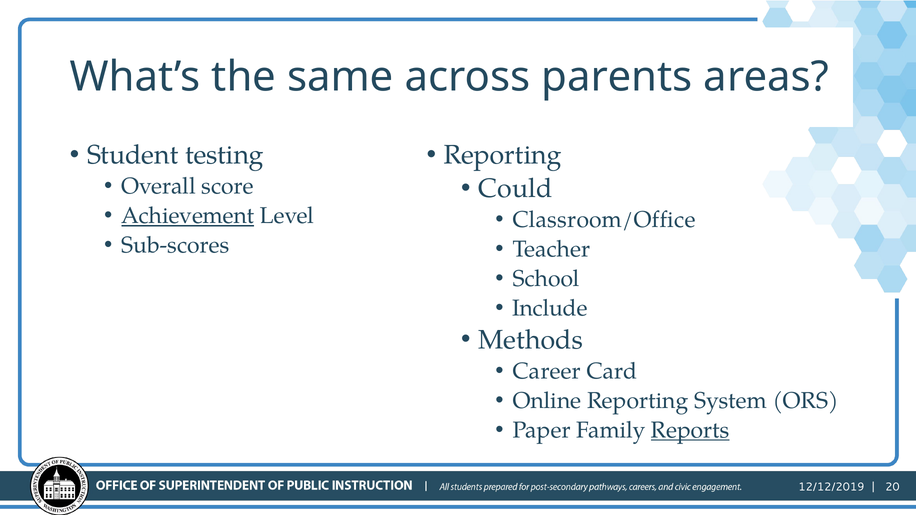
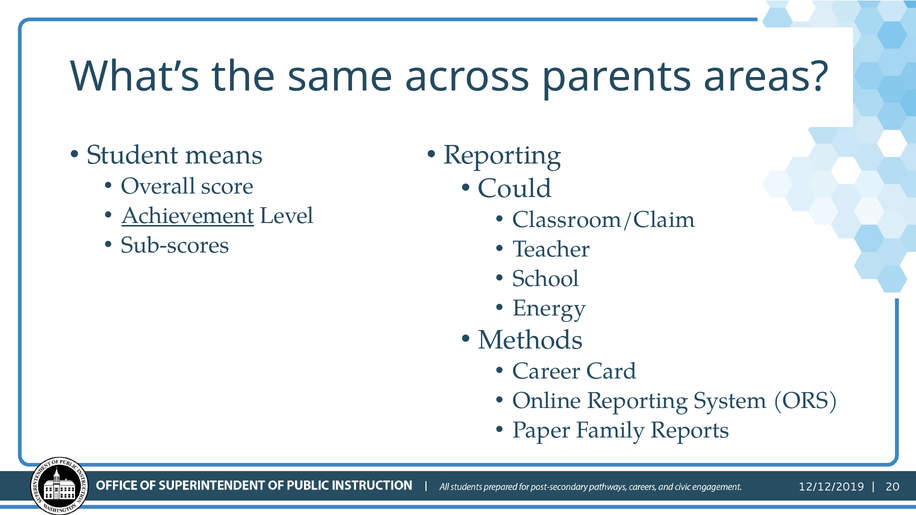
testing: testing -> means
Classroom/Office: Classroom/Office -> Classroom/Claim
Include: Include -> Energy
Reports underline: present -> none
